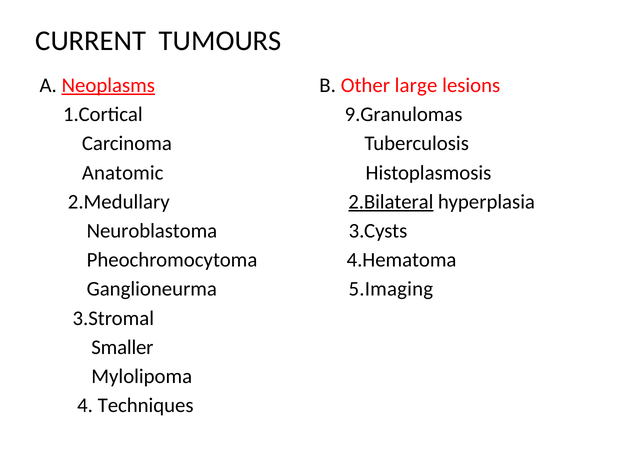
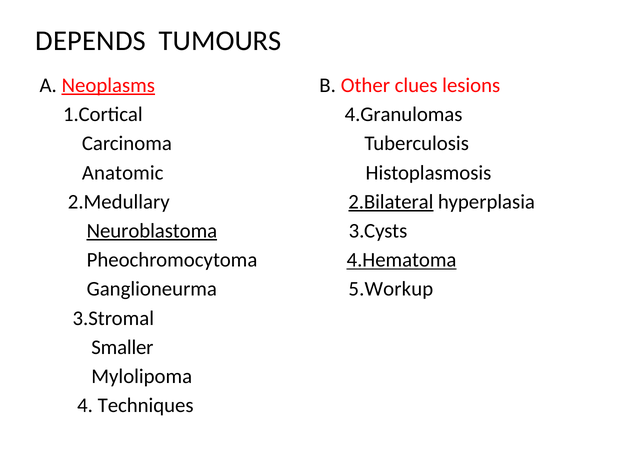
CURRENT: CURRENT -> DEPENDS
large: large -> clues
9.Granulomas: 9.Granulomas -> 4.Granulomas
Neuroblastoma underline: none -> present
4.Hematoma underline: none -> present
5.Imaging: 5.Imaging -> 5.Workup
